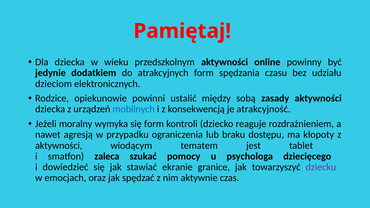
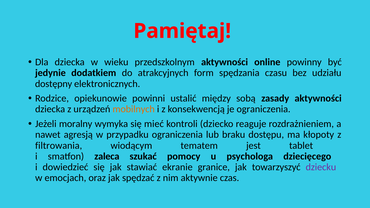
dzieciom: dzieciom -> dostępny
mobilnych colour: blue -> orange
je atrakcyjność: atrakcyjność -> ograniczenia
się form: form -> mieć
aktywności at (59, 146): aktywności -> filtrowania
